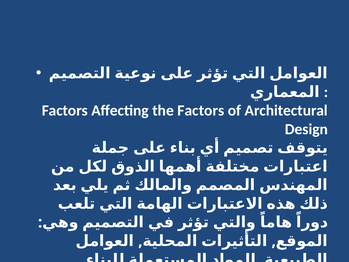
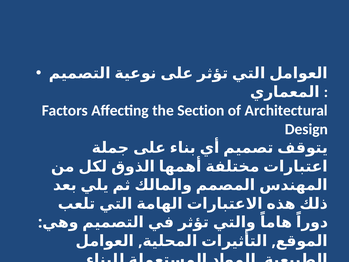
the Factors: Factors -> Section
